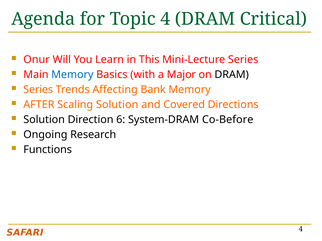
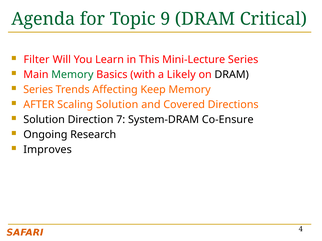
Topic 4: 4 -> 9
Onur: Onur -> Filter
Memory at (72, 75) colour: blue -> green
Major: Major -> Likely
Bank: Bank -> Keep
6: 6 -> 7
Co-Before: Co-Before -> Co-Ensure
Functions: Functions -> Improves
